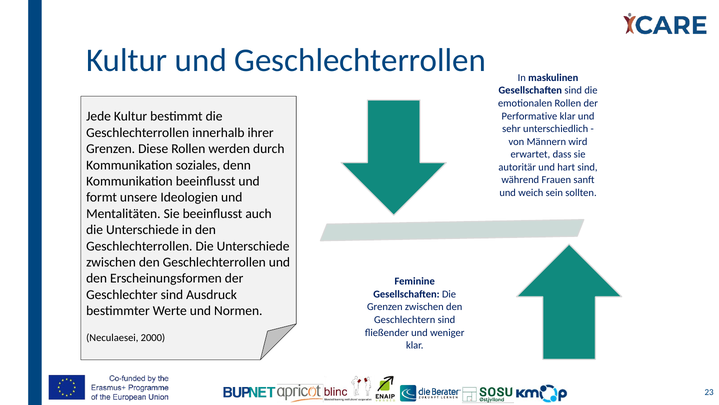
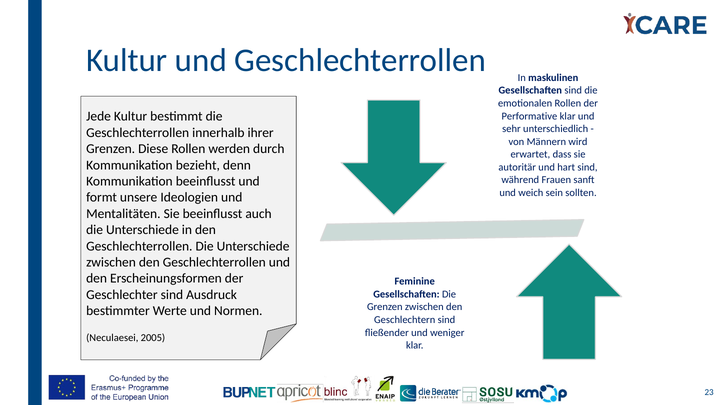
soziales: soziales -> bezieht
2000: 2000 -> 2005
